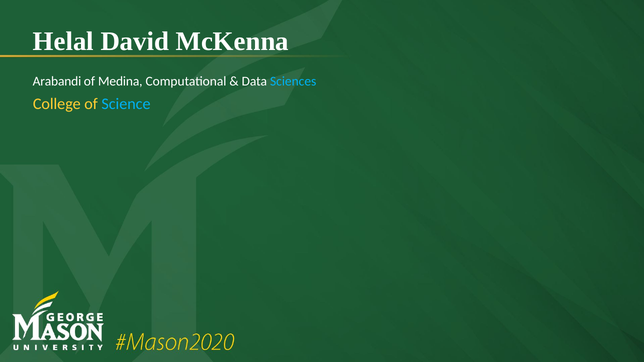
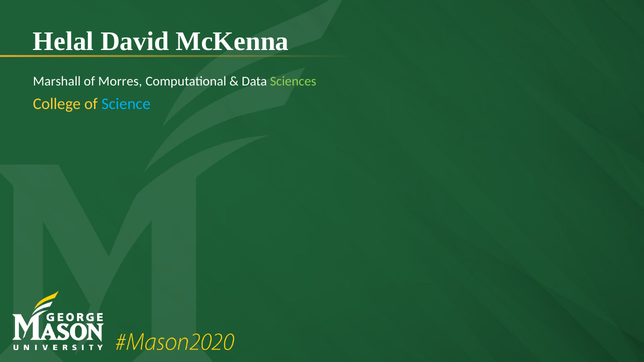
Arabandi: Arabandi -> Marshall
Medina: Medina -> Morres
Sciences colour: light blue -> light green
